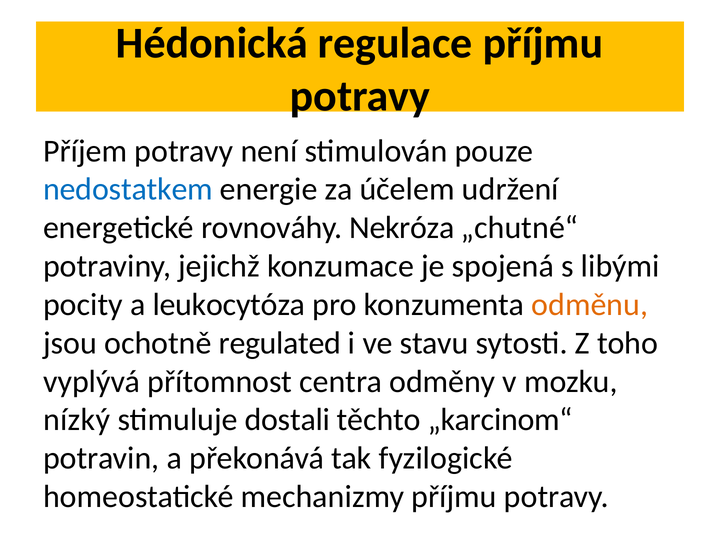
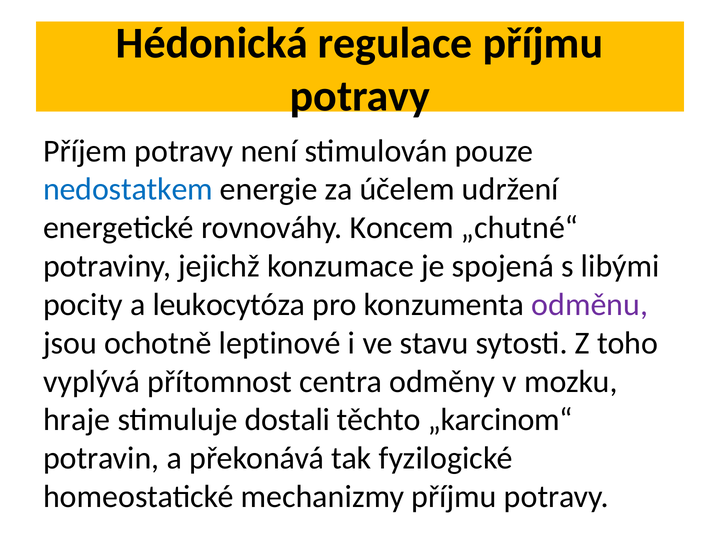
Nekróza: Nekróza -> Koncem
odměnu colour: orange -> purple
regulated: regulated -> leptinové
nízký: nízký -> hraje
